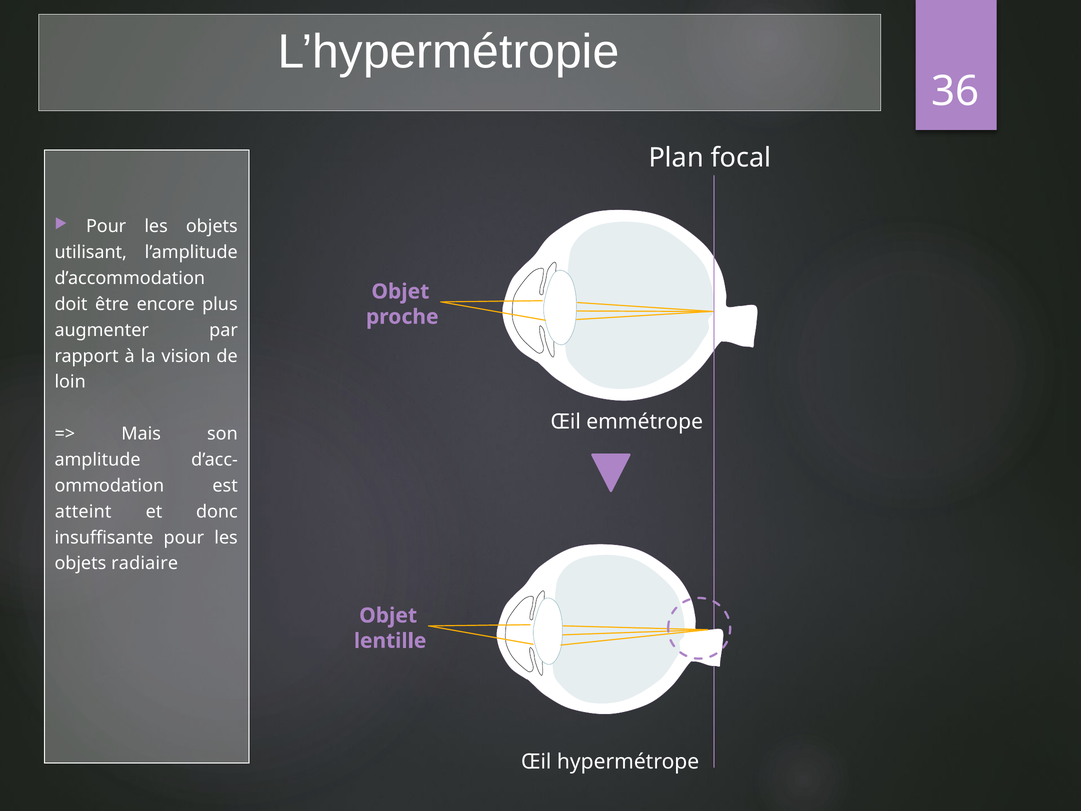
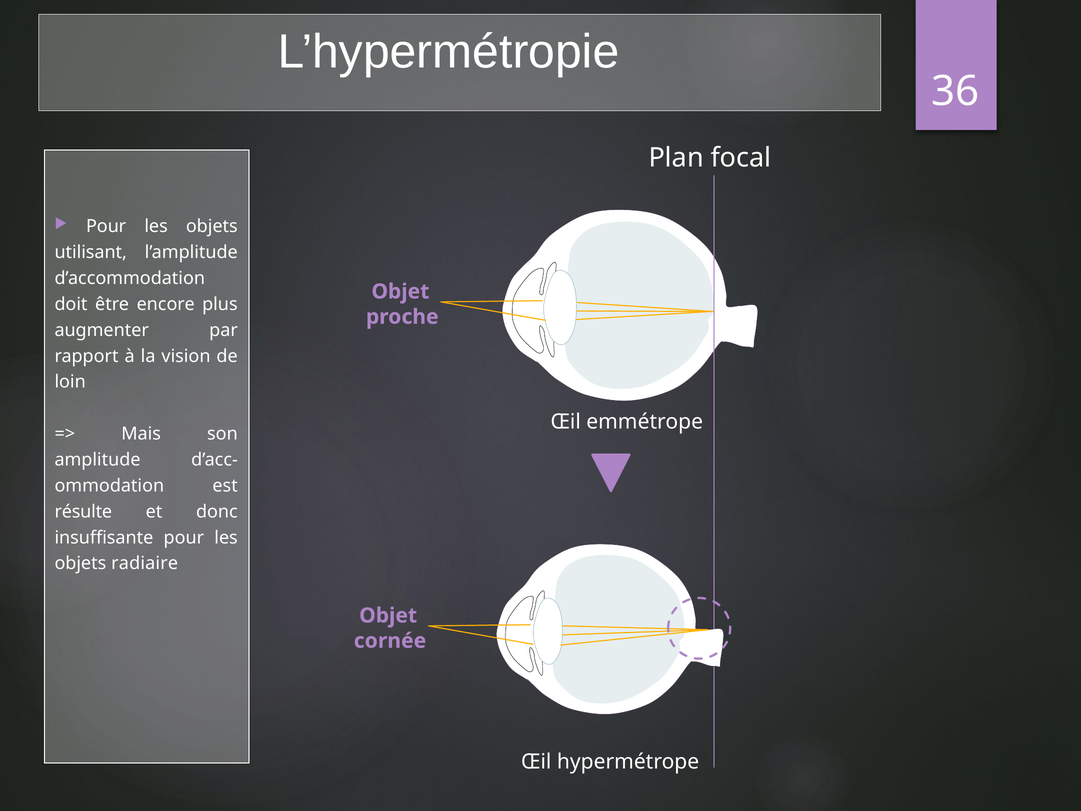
atteint: atteint -> résulte
lentille: lentille -> cornée
